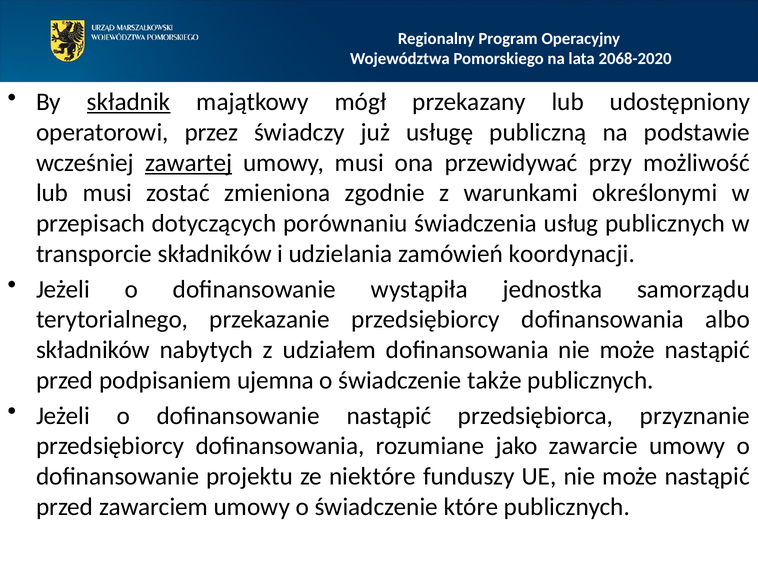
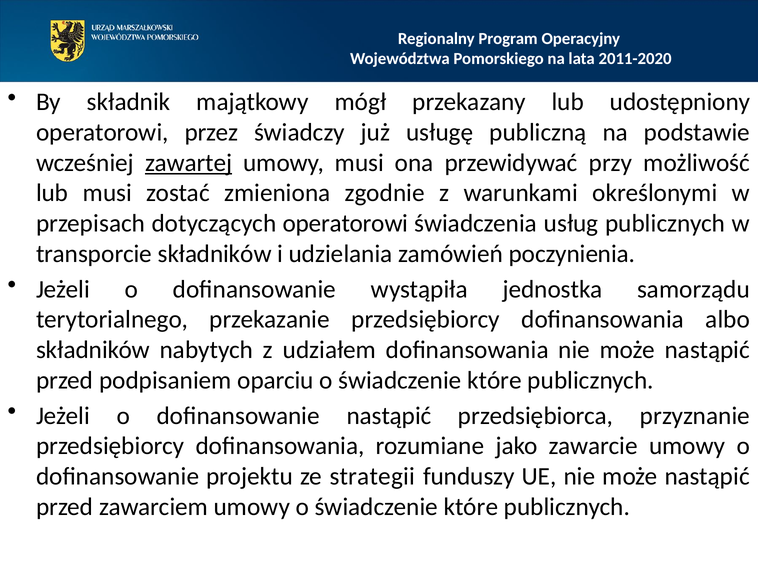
2068-2020: 2068-2020 -> 2011-2020
składnik underline: present -> none
dotyczących porównaniu: porównaniu -> operatorowi
koordynacji: koordynacji -> poczynienia
ujemna: ujemna -> oparciu
także at (495, 380): także -> które
niektóre: niektóre -> strategii
